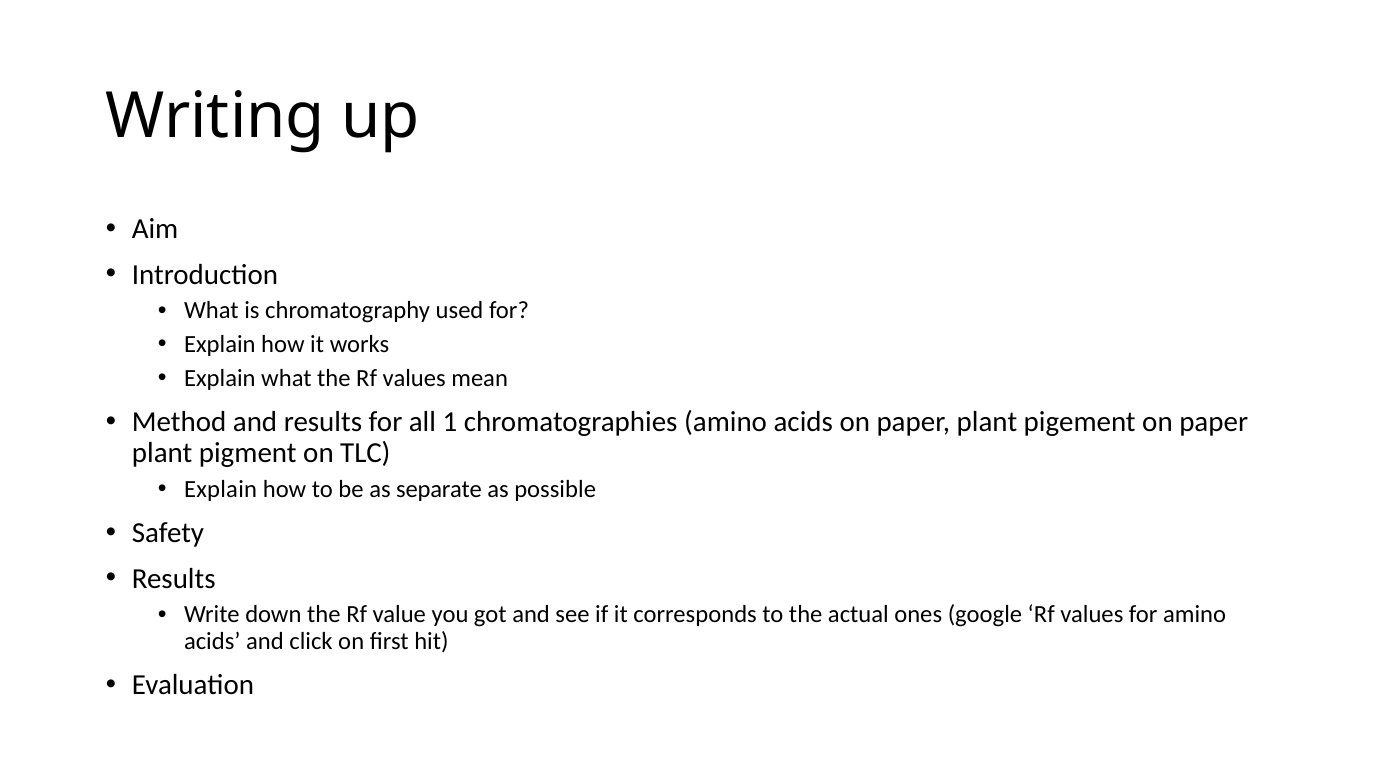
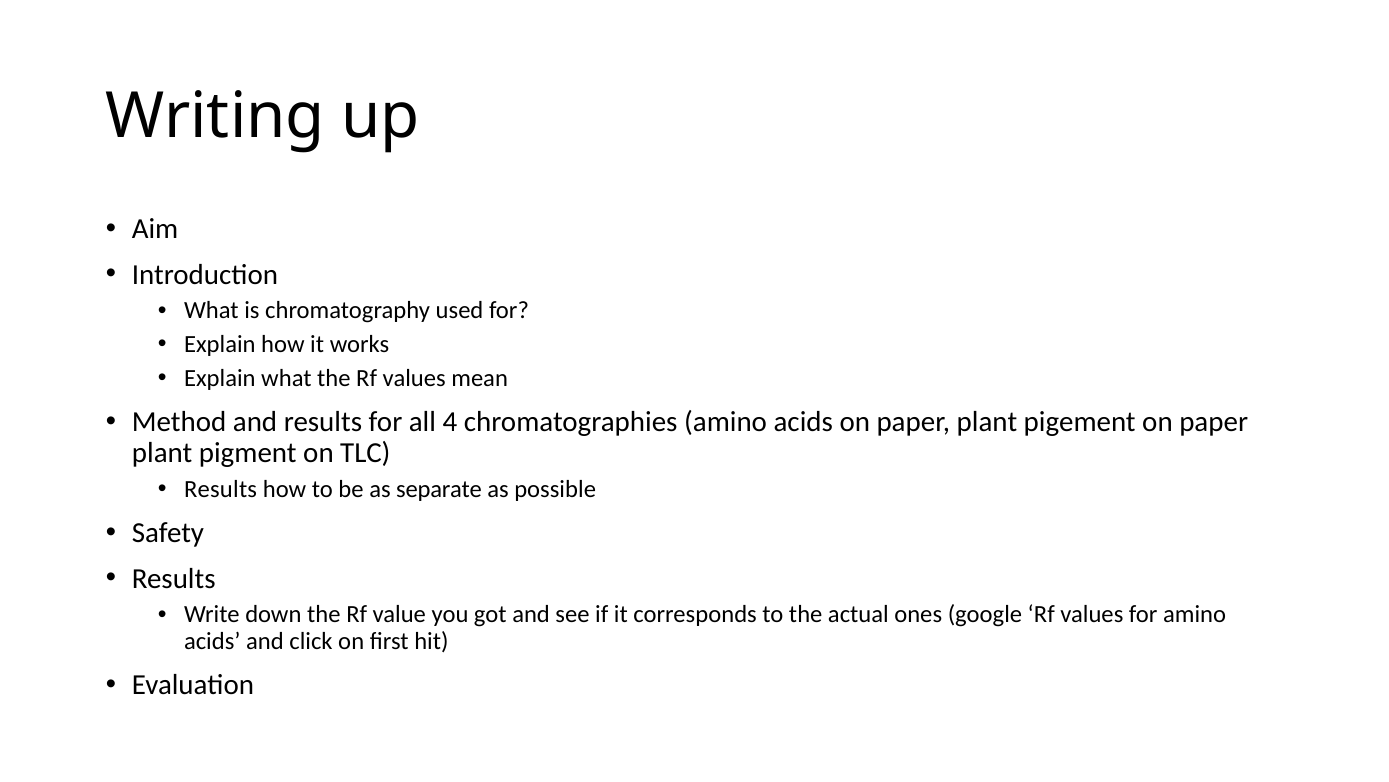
1: 1 -> 4
Explain at (221, 489): Explain -> Results
